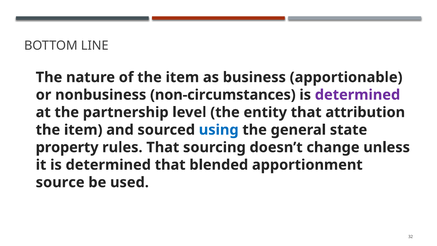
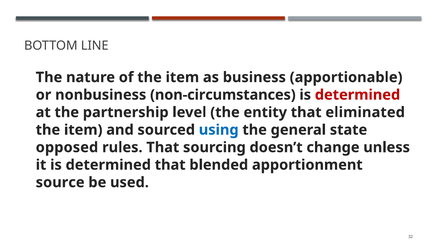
determined at (358, 95) colour: purple -> red
attribution: attribution -> eliminated
property: property -> opposed
